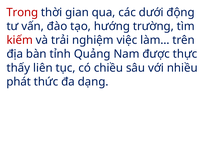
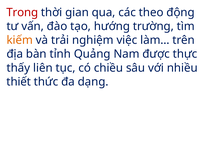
dưới: dưới -> theo
kiếm colour: red -> orange
phát: phát -> thiết
